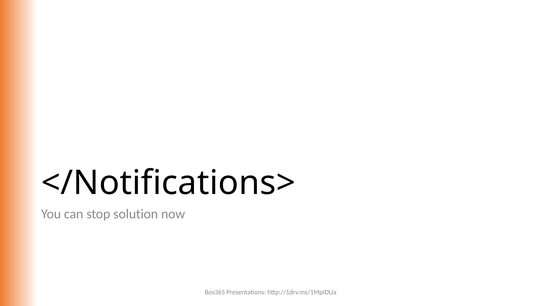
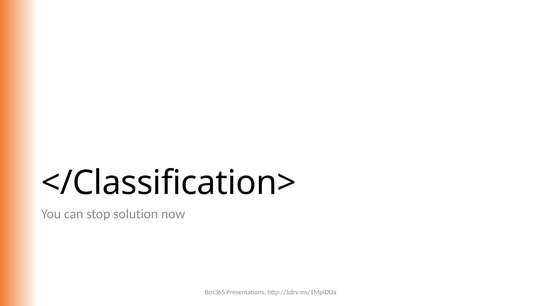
</Notifications>: </Notifications> -> </Classification>
